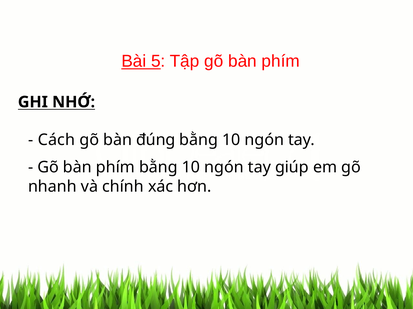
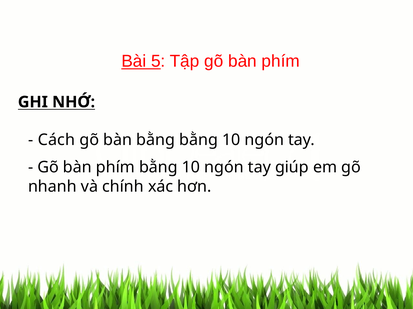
bàn đúng: đúng -> bằng
